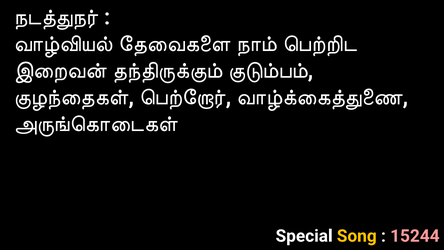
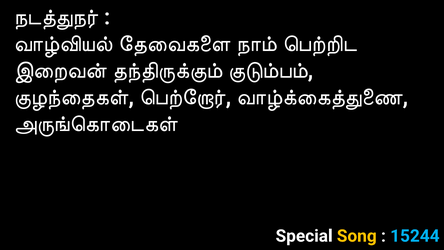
15244 colour: pink -> light blue
